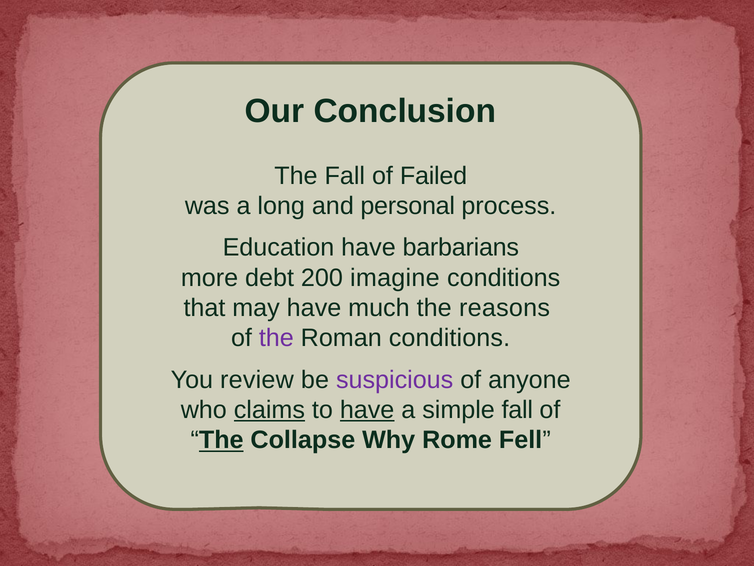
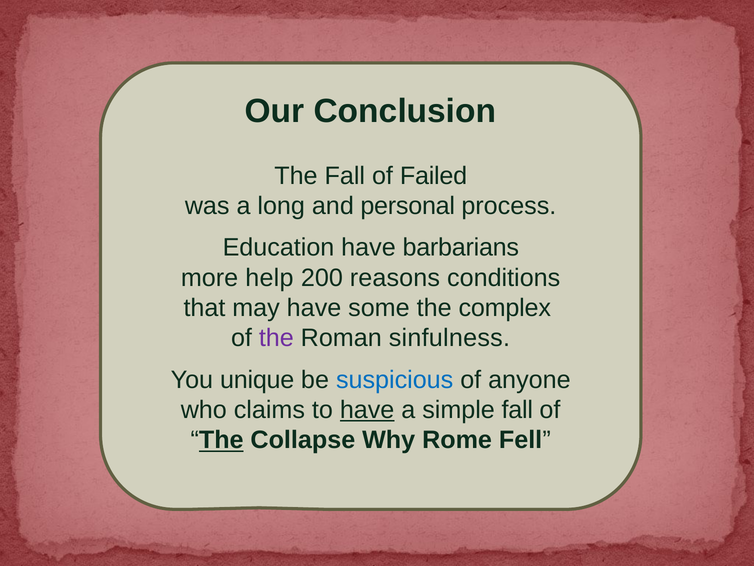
debt: debt -> help
imagine: imagine -> reasons
much: much -> some
reasons: reasons -> complex
Roman conditions: conditions -> sinfulness
review: review -> unique
suspicious colour: purple -> blue
claims underline: present -> none
